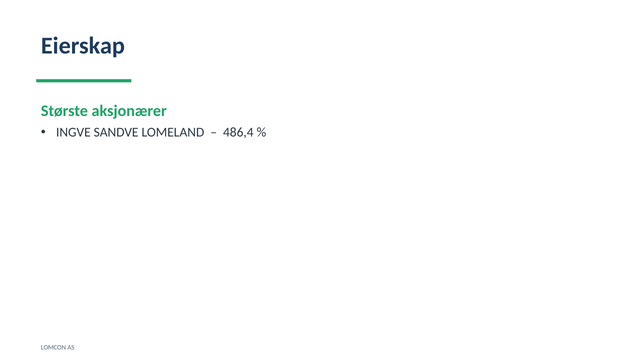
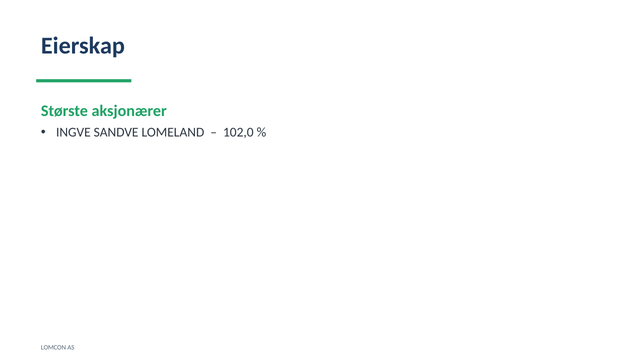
486,4: 486,4 -> 102,0
